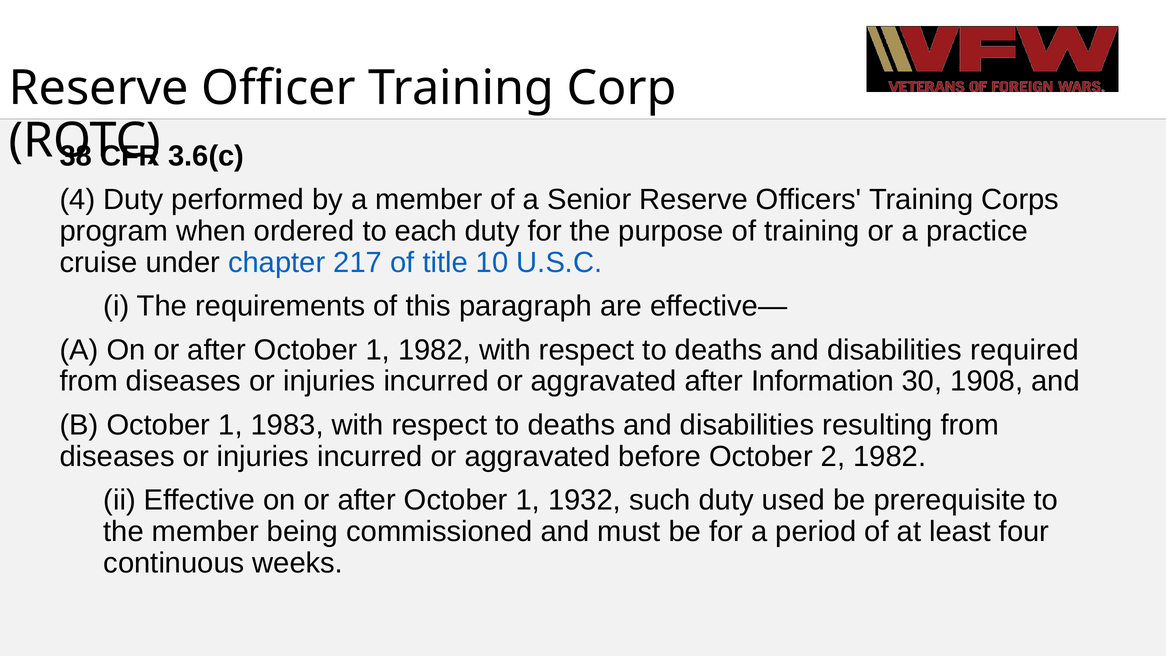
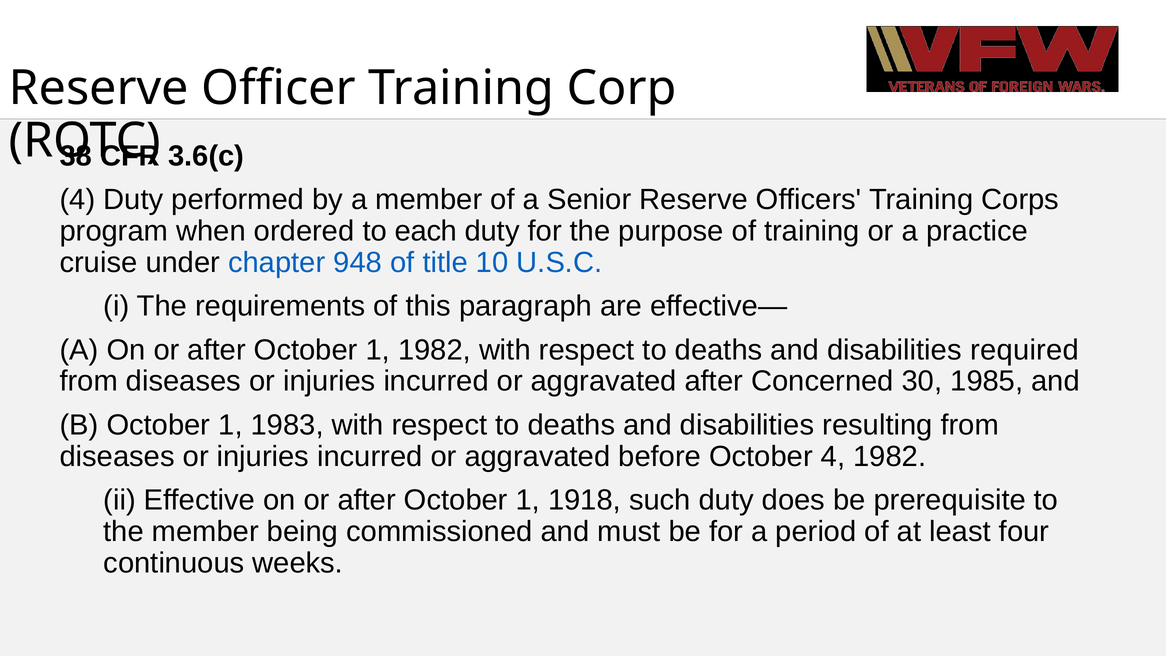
217: 217 -> 948
Information: Information -> Concerned
1908: 1908 -> 1985
October 2: 2 -> 4
1932: 1932 -> 1918
used: used -> does
